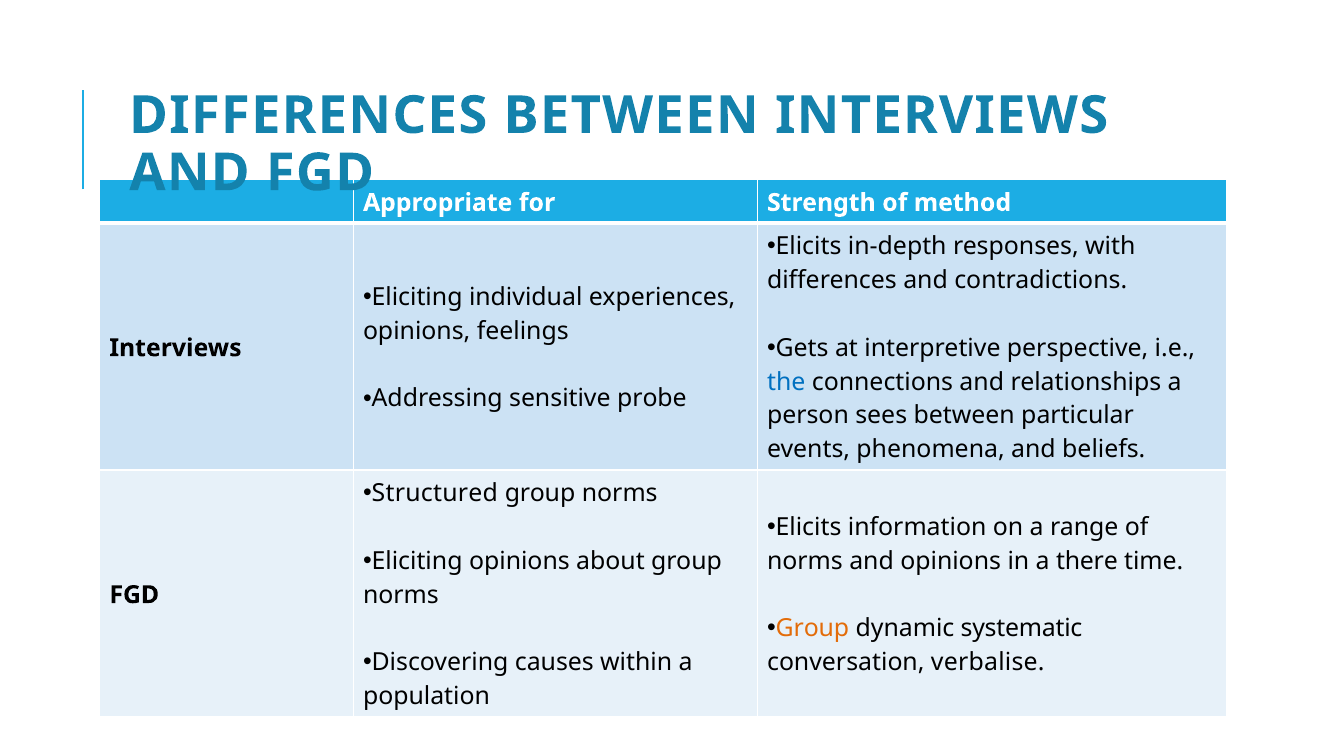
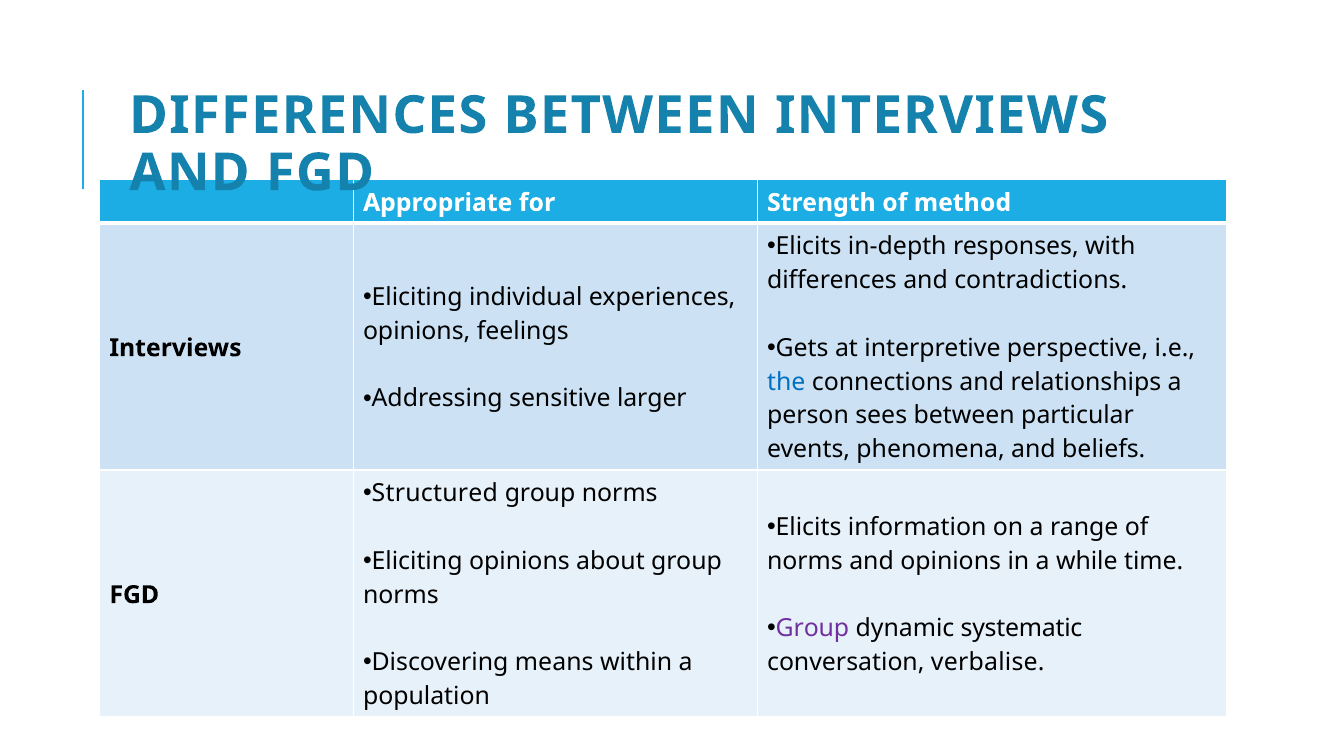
probe: probe -> larger
there: there -> while
Group at (812, 629) colour: orange -> purple
causes: causes -> means
